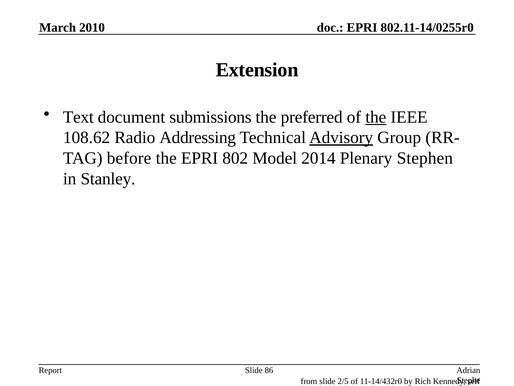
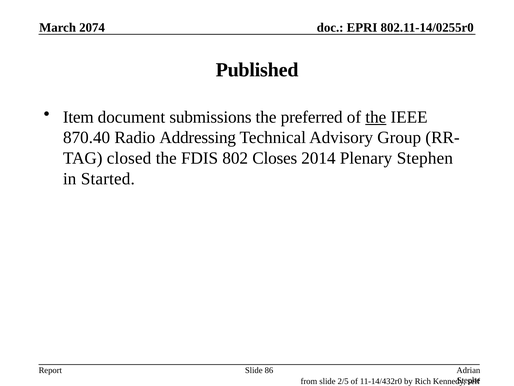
2010: 2010 -> 2074
Extension: Extension -> Published
Text: Text -> Item
108.62: 108.62 -> 870.40
Advisory underline: present -> none
before: before -> closed
the EPRI: EPRI -> FDIS
Model: Model -> Closes
Stanley: Stanley -> Started
